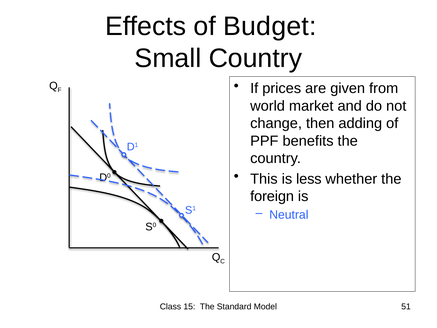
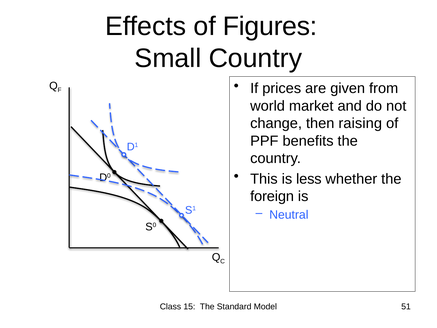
Budget: Budget -> Figures
adding: adding -> raising
